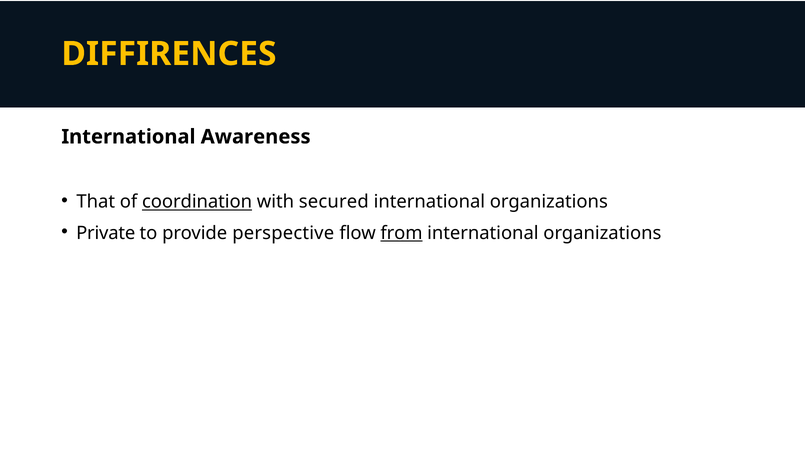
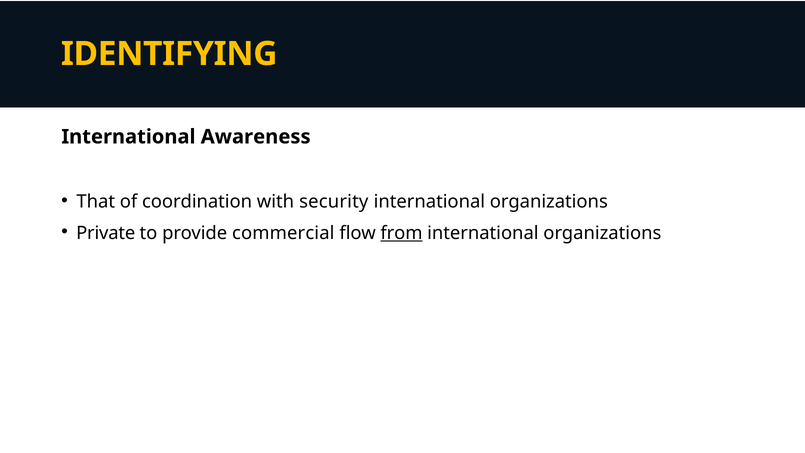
DIFFIRENCES: DIFFIRENCES -> IDENTIFYING
coordination underline: present -> none
secured: secured -> security
perspective: perspective -> commercial
